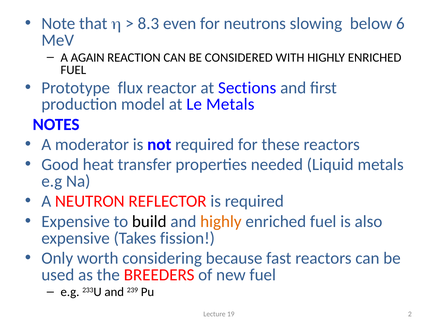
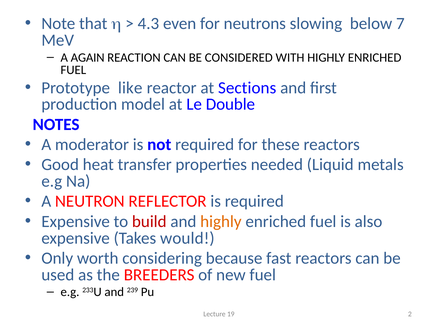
8.3: 8.3 -> 4.3
6: 6 -> 7
flux: flux -> like
Le Metals: Metals -> Double
build colour: black -> red
fission: fission -> would
